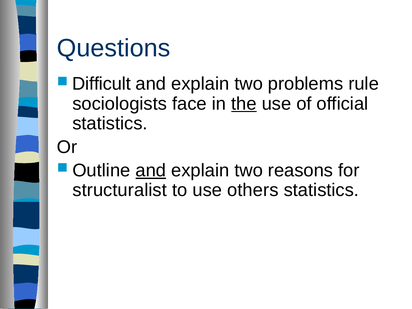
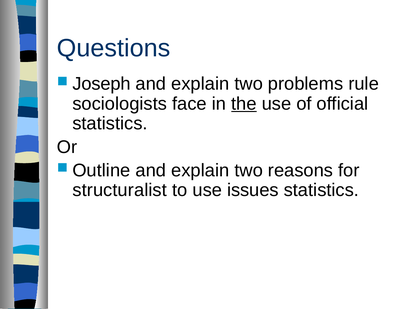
Difficult: Difficult -> Joseph
and at (151, 170) underline: present -> none
others: others -> issues
